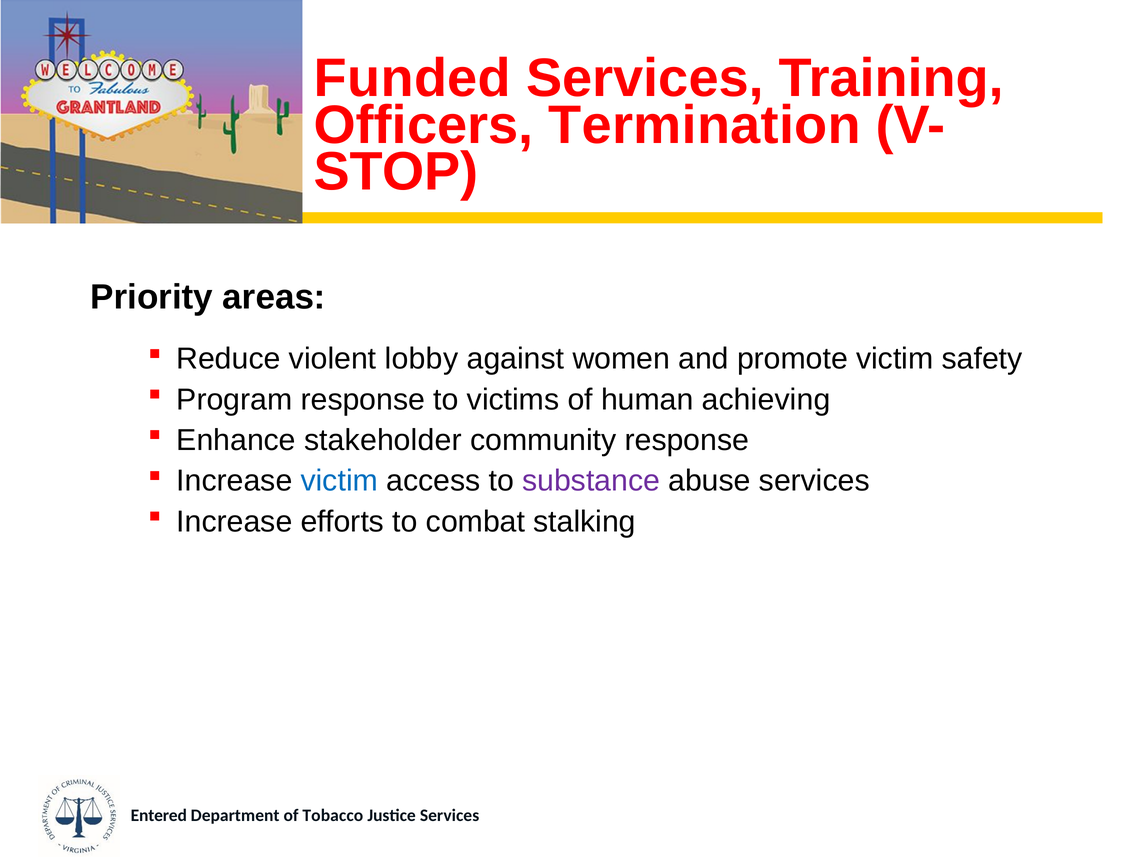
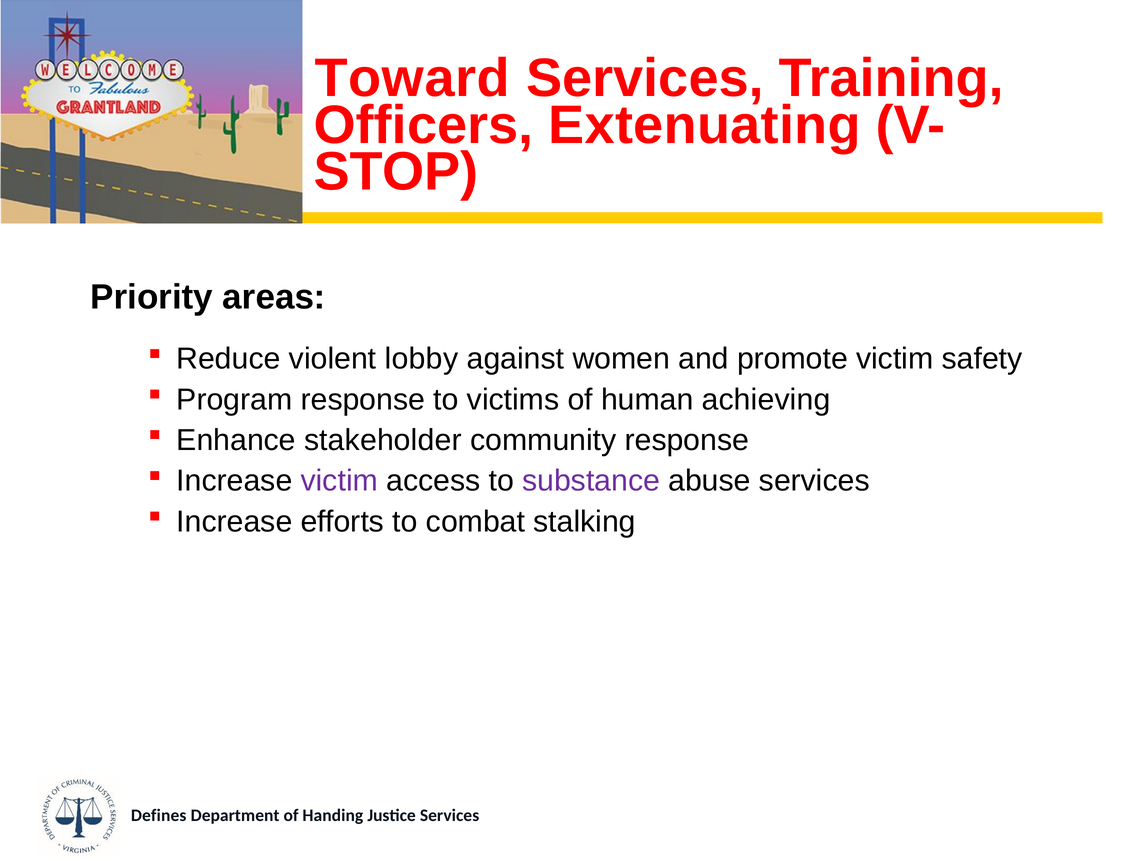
Funded: Funded -> Toward
Termination: Termination -> Extenuating
victim at (339, 481) colour: blue -> purple
Entered: Entered -> Defines
Tobacco: Tobacco -> Handing
